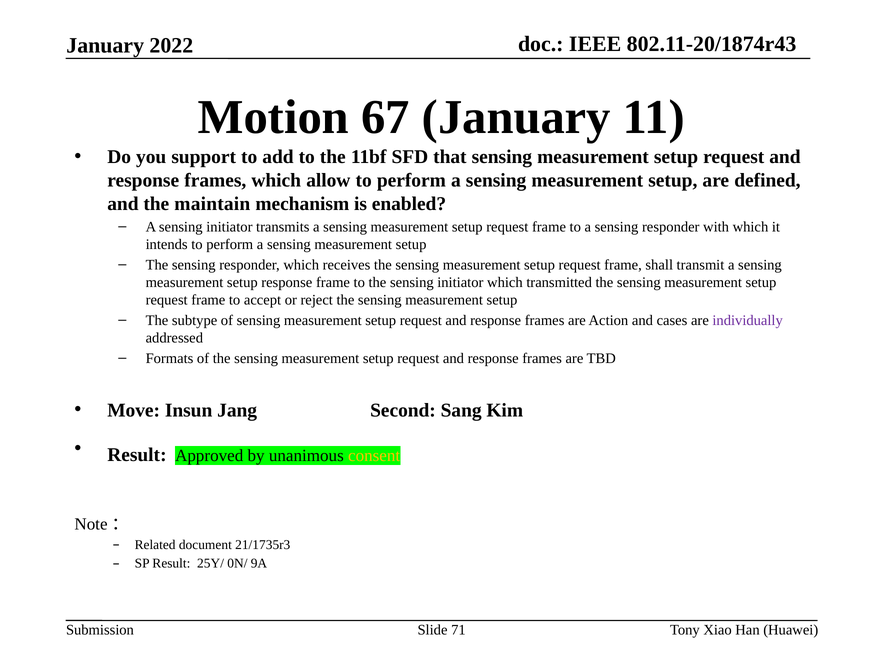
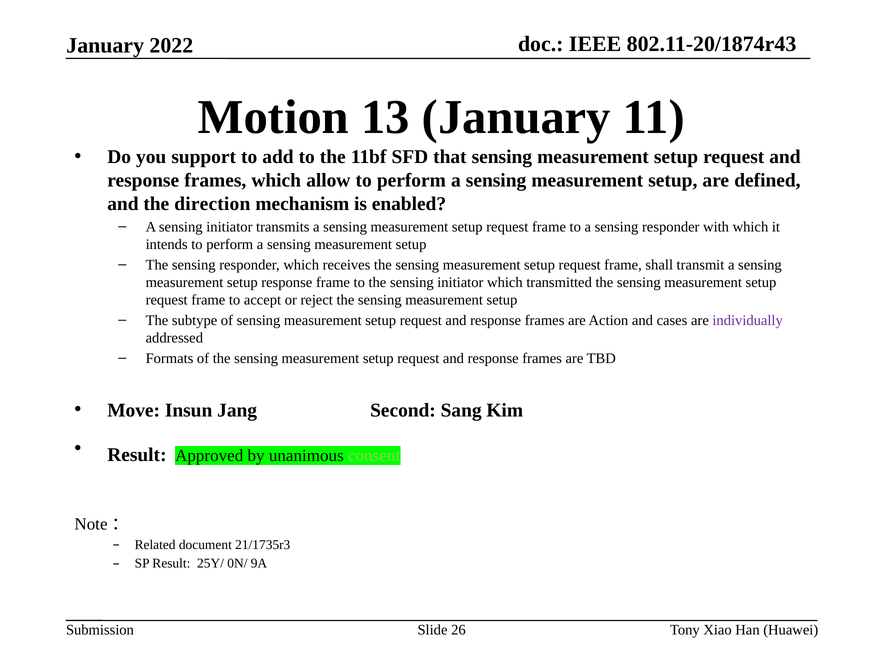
67: 67 -> 13
maintain: maintain -> direction
consent colour: yellow -> light green
71: 71 -> 26
